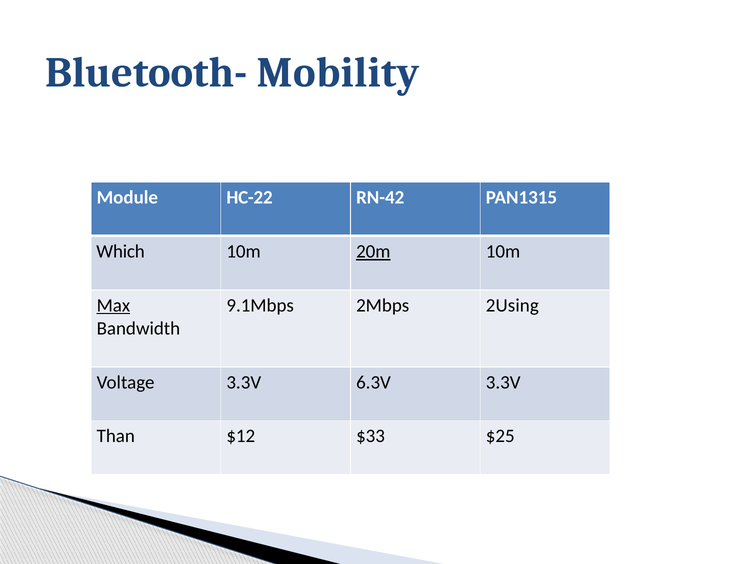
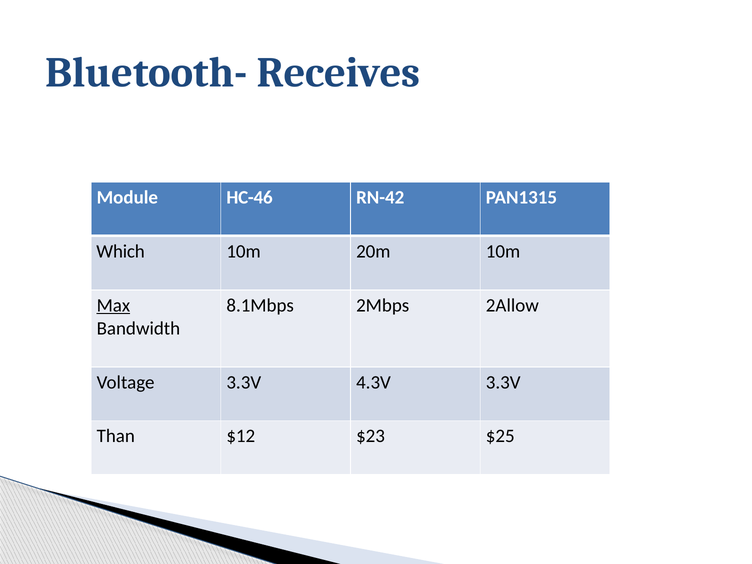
Mobility: Mobility -> Receives
HC-22: HC-22 -> HC-46
20m underline: present -> none
9.1Mbps: 9.1Mbps -> 8.1Mbps
2Using: 2Using -> 2Allow
6.3V: 6.3V -> 4.3V
$33: $33 -> $23
